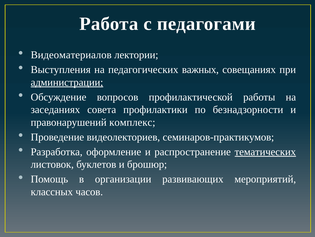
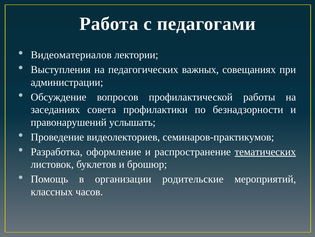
администрации underline: present -> none
комплекс: комплекс -> услышать
развивающих: развивающих -> родительские
